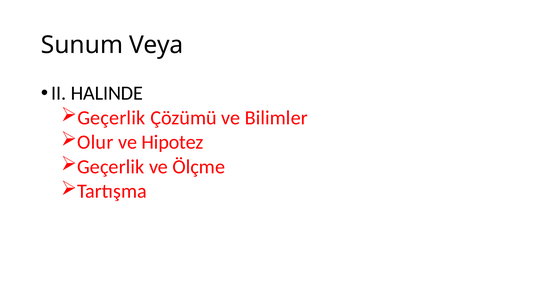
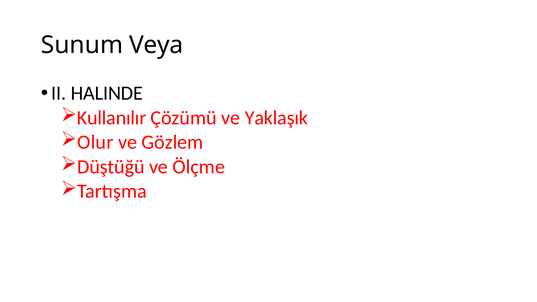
Geçerlik at (111, 118): Geçerlik -> Kullanılır
Bilimler: Bilimler -> Yaklaşık
Hipotez: Hipotez -> Gözlem
Geçerlik at (111, 167): Geçerlik -> Düştüğü
